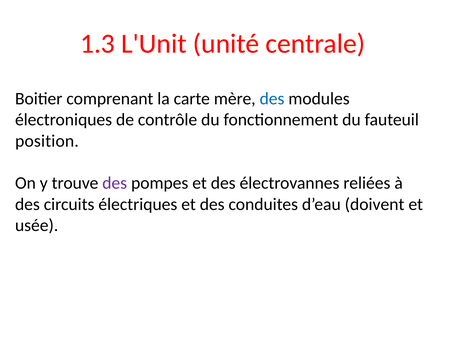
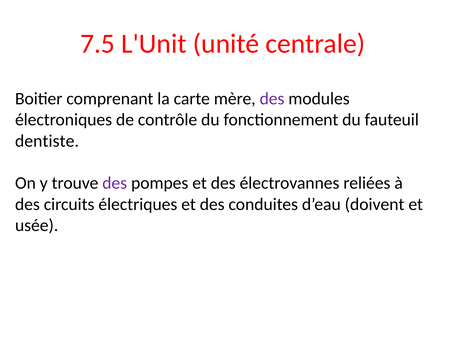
1.3: 1.3 -> 7.5
des at (272, 99) colour: blue -> purple
position: position -> dentiste
